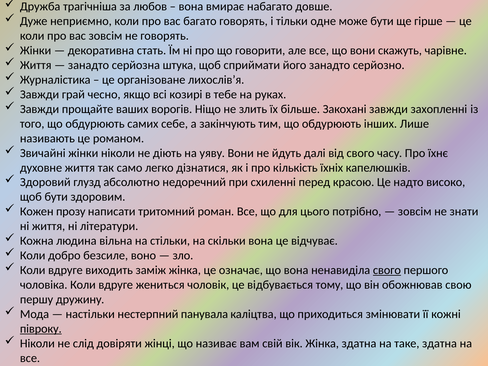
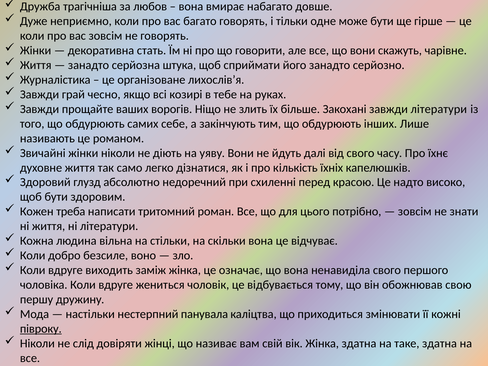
завжди захопленні: захопленні -> літератури
прозу: прозу -> треба
свого at (387, 270) underline: present -> none
